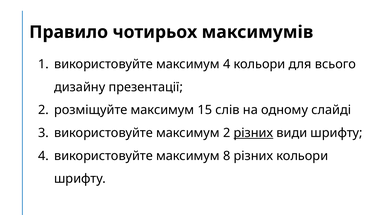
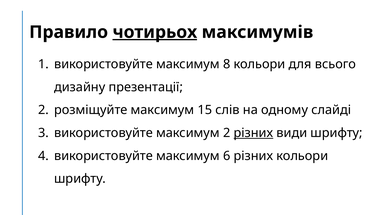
чотирьох underline: none -> present
максимум 4: 4 -> 8
8: 8 -> 6
